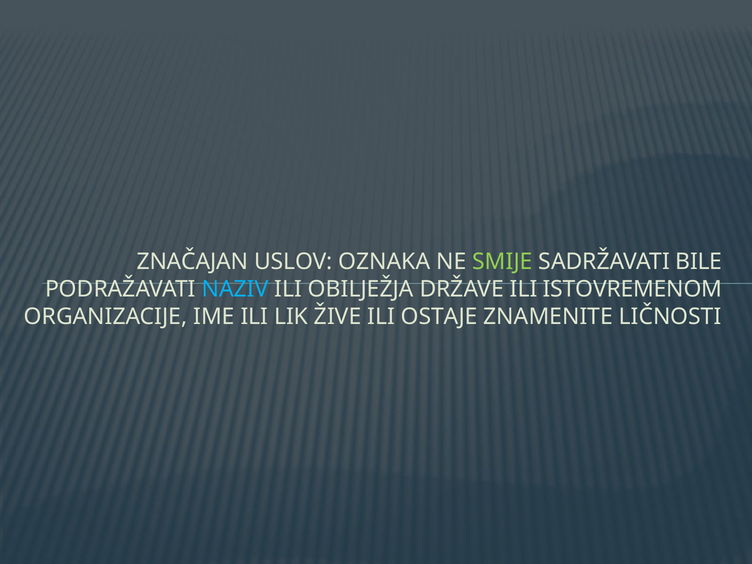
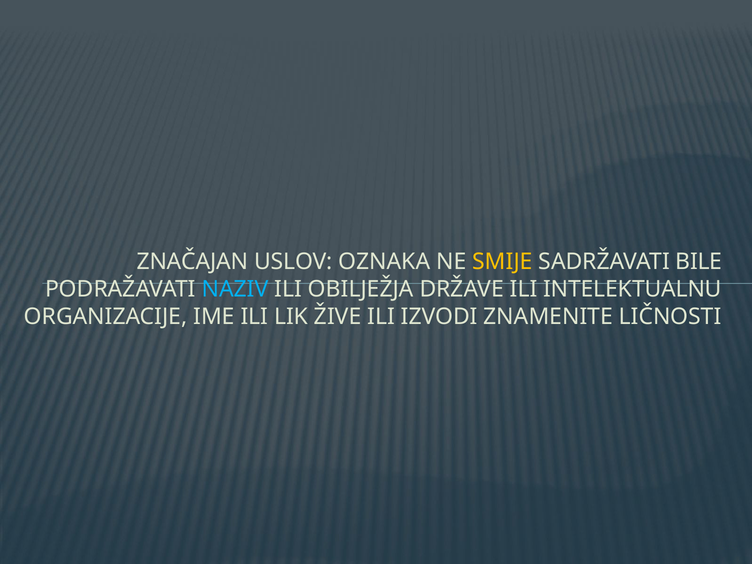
SMIJE colour: light green -> yellow
ISTOVREMENOM: ISTOVREMENOM -> INTELEKTUALNU
OSTAJE: OSTAJE -> IZVODI
